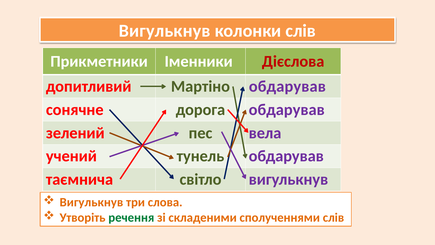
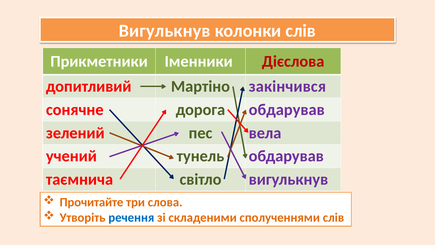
Мартіно обдарував: обдарував -> закінчився
Вигулькнув at (91, 202): Вигулькнув -> Прочитайте
речення colour: green -> blue
